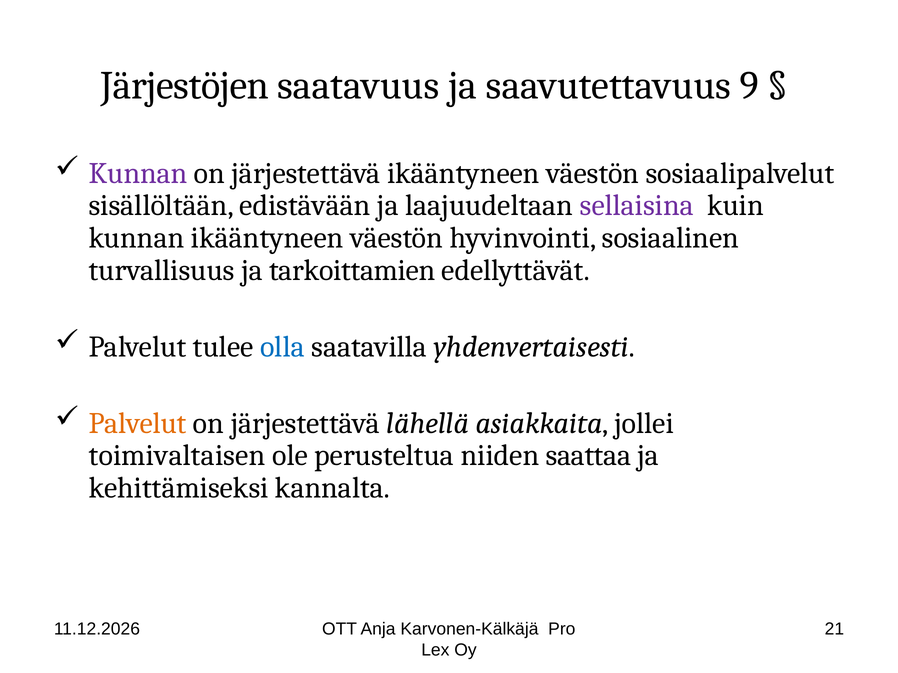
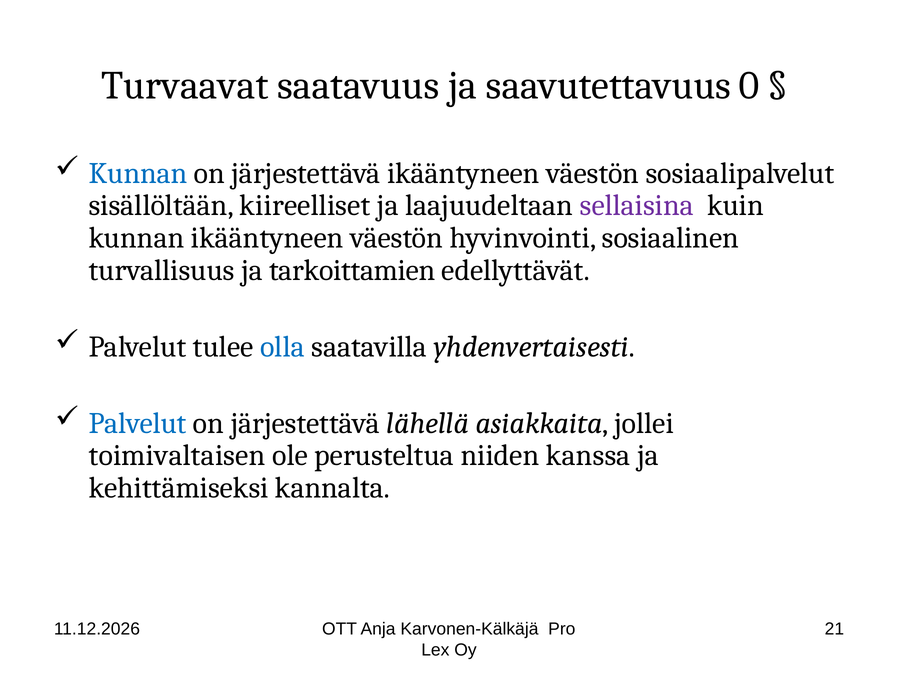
Järjestöjen: Järjestöjen -> Turvaavat
9: 9 -> 0
Kunnan at (138, 173) colour: purple -> blue
edistävään: edistävään -> kiireelliset
Palvelut at (138, 424) colour: orange -> blue
saattaa: saattaa -> kanssa
